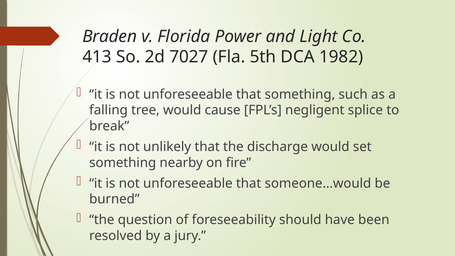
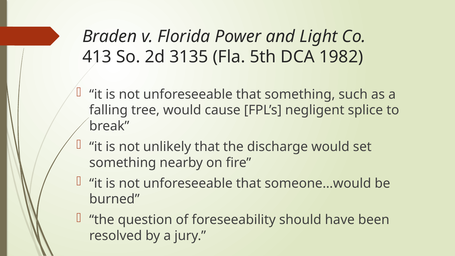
7027: 7027 -> 3135
